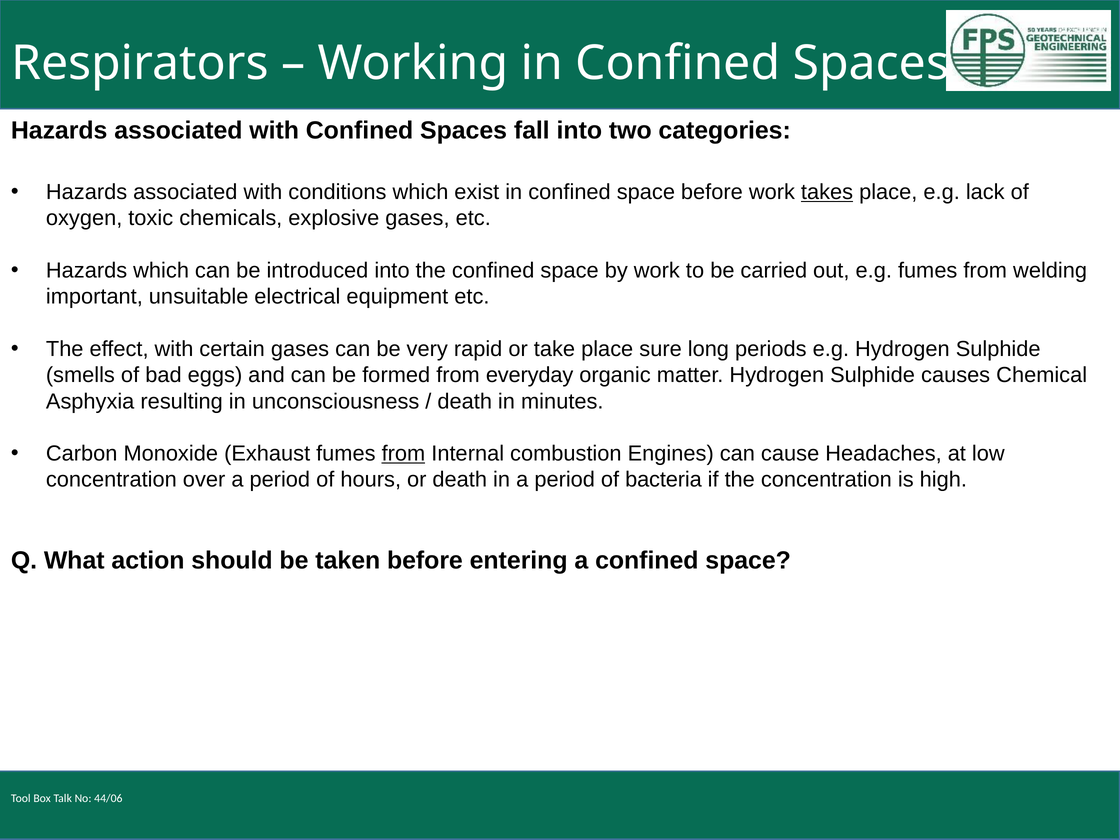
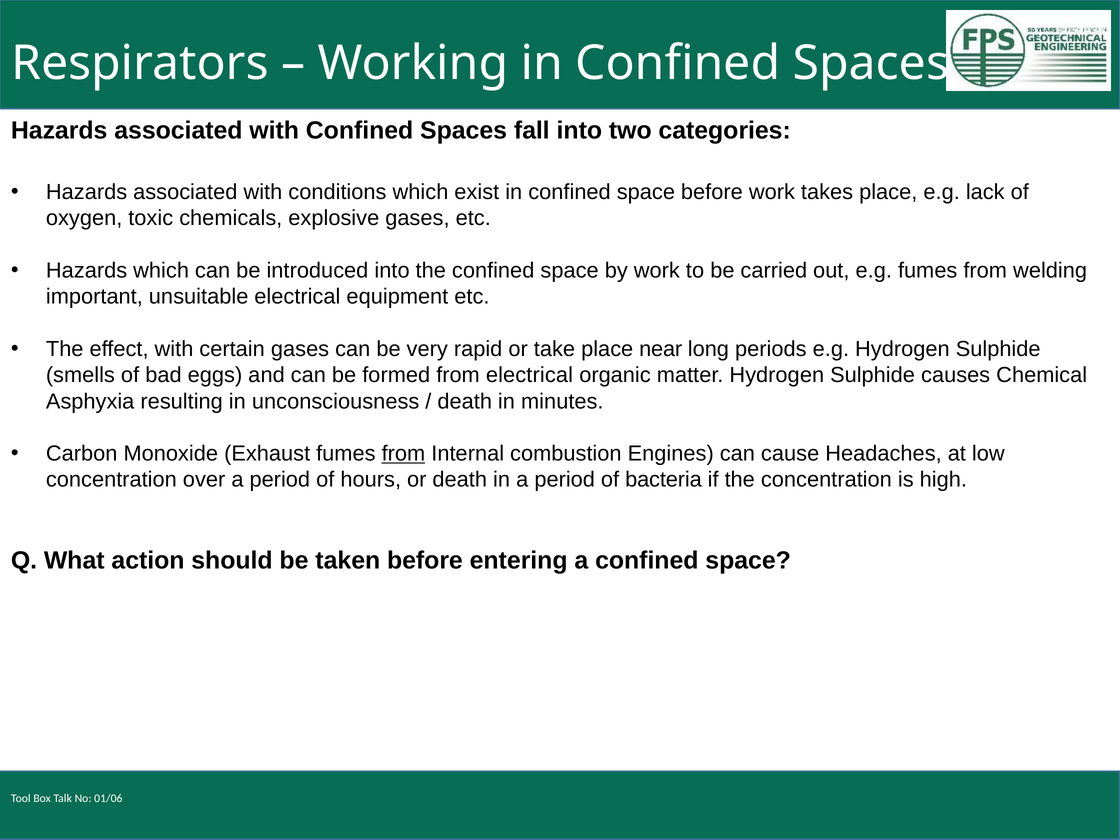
takes underline: present -> none
sure: sure -> near
from everyday: everyday -> electrical
44/06: 44/06 -> 01/06
